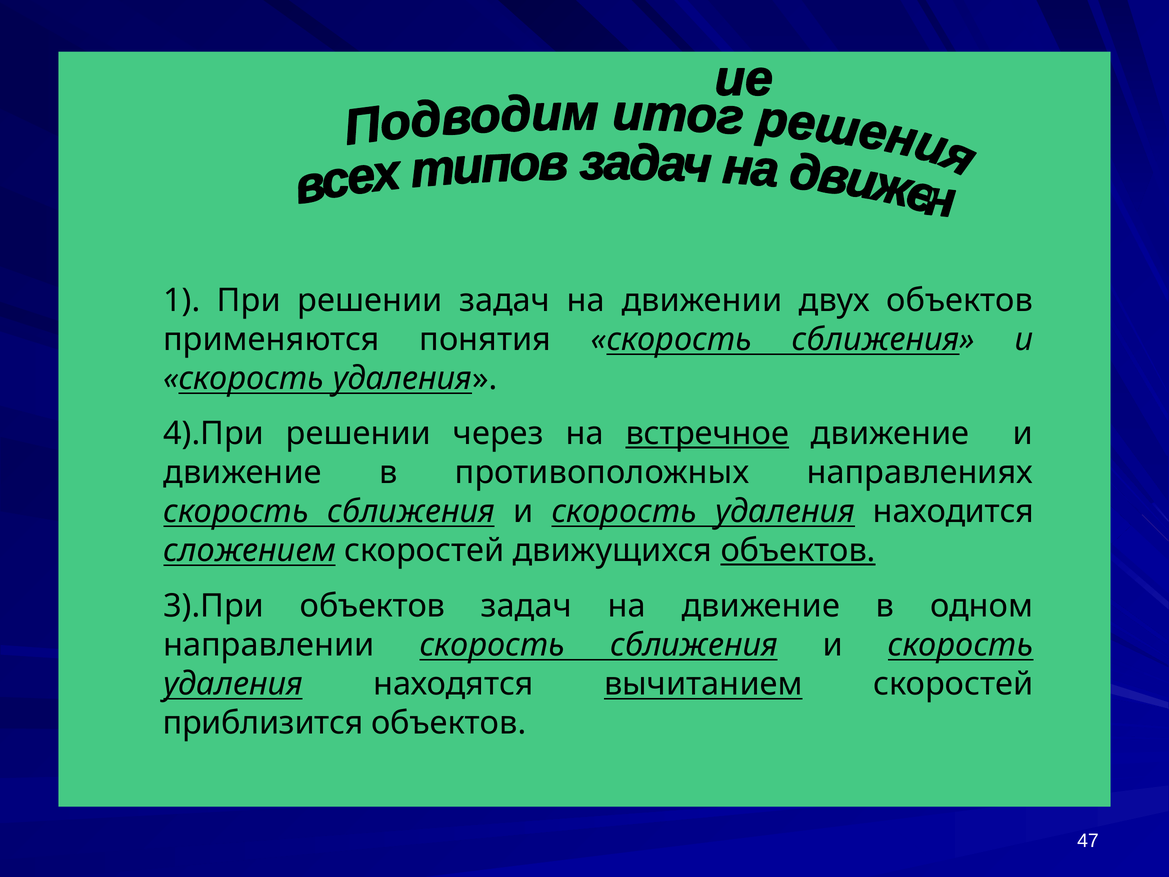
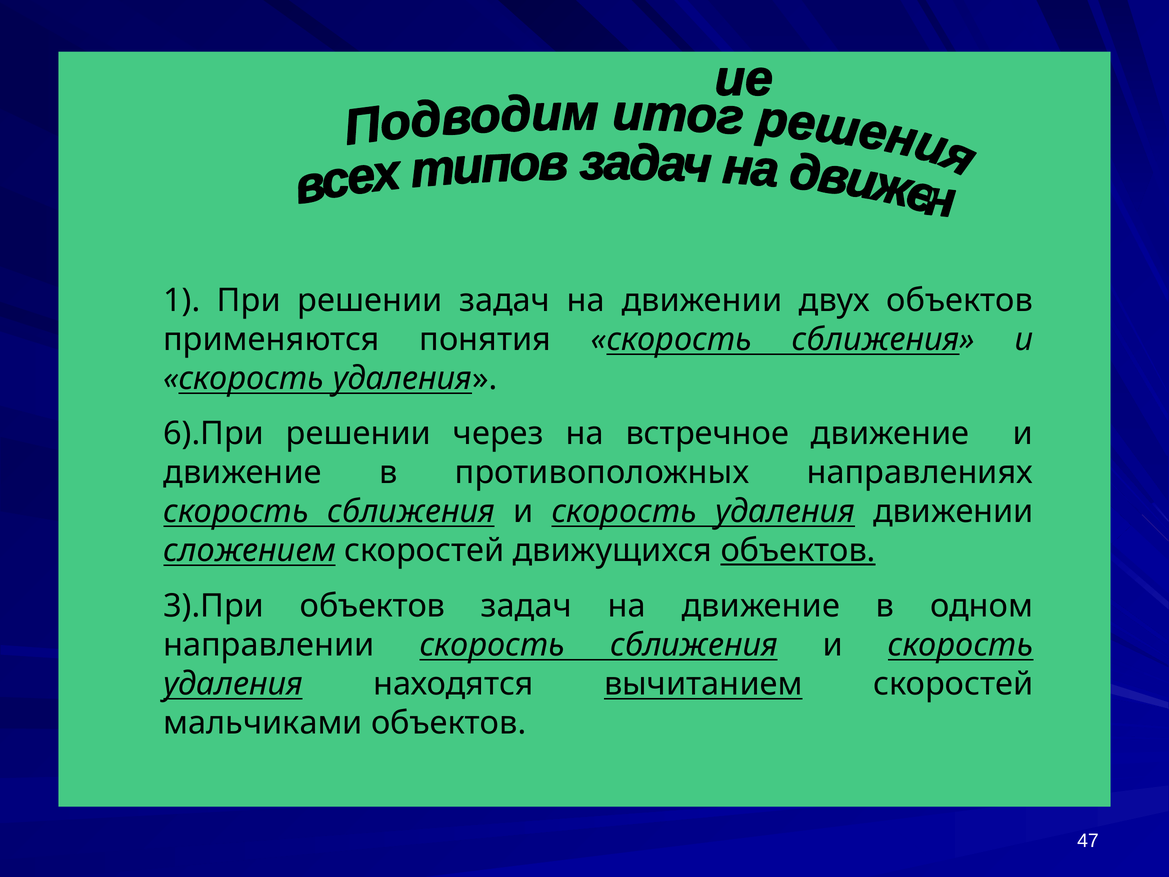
4).При: 4).При -> 6).При
встречное underline: present -> none
удаления находится: находится -> движении
приблизится: приблизится -> мальчиками
